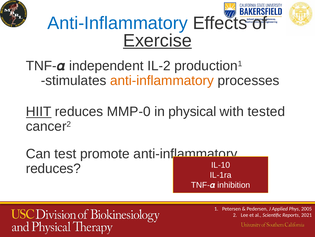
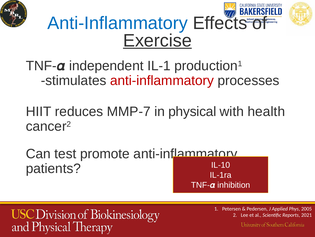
IL-2: IL-2 -> IL-1
anti-inflammatory at (162, 80) colour: orange -> red
HIIT underline: present -> none
MMP-0: MMP-0 -> MMP-7
tested: tested -> health
reduces at (53, 168): reduces -> patients
